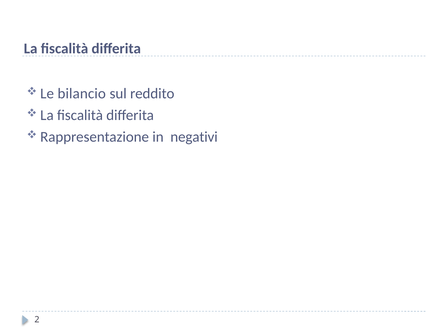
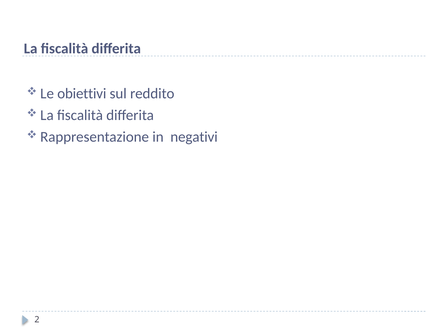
bilancio: bilancio -> obiettivi
